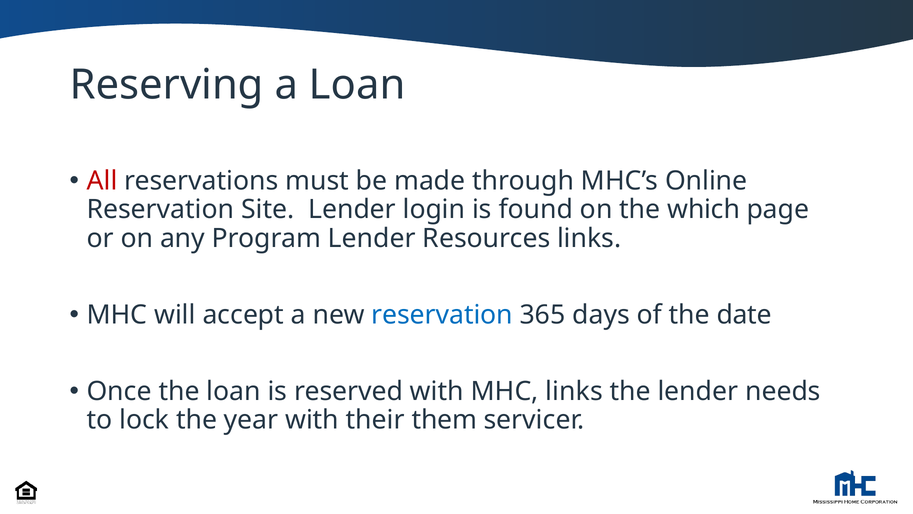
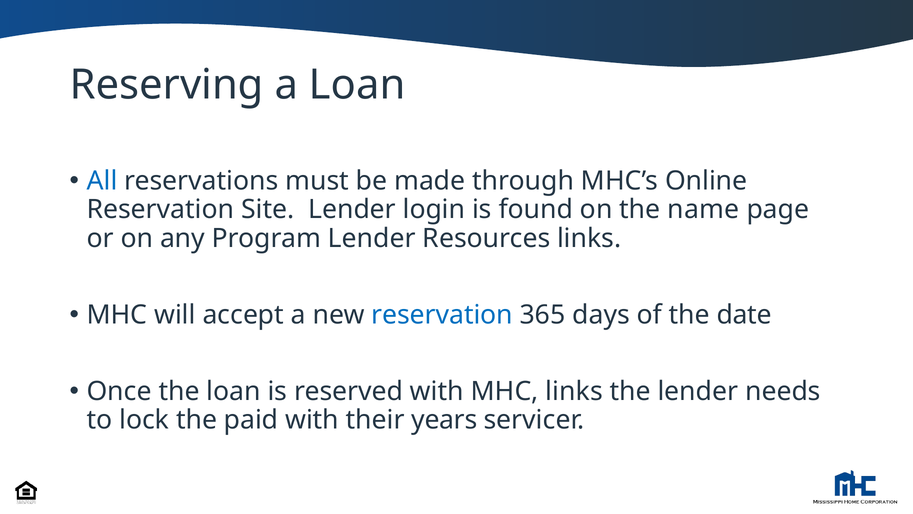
All colour: red -> blue
which: which -> name
year: year -> paid
them: them -> years
